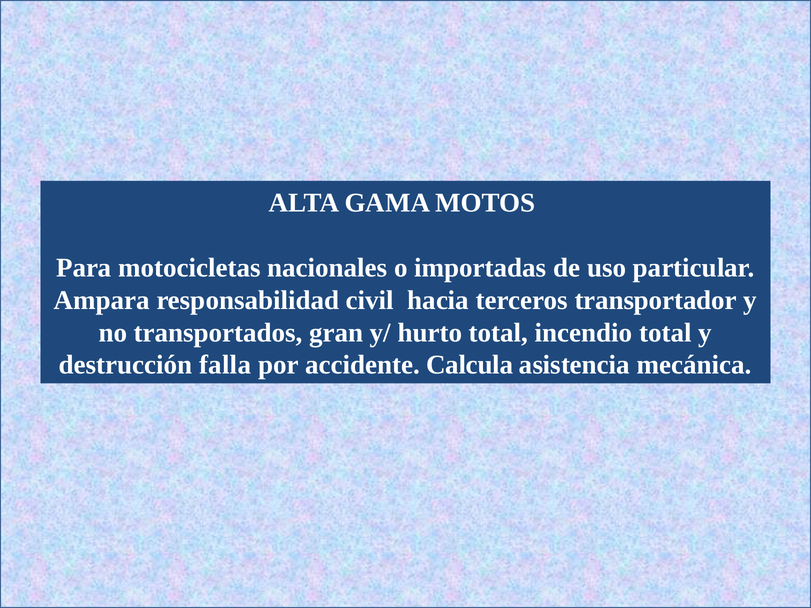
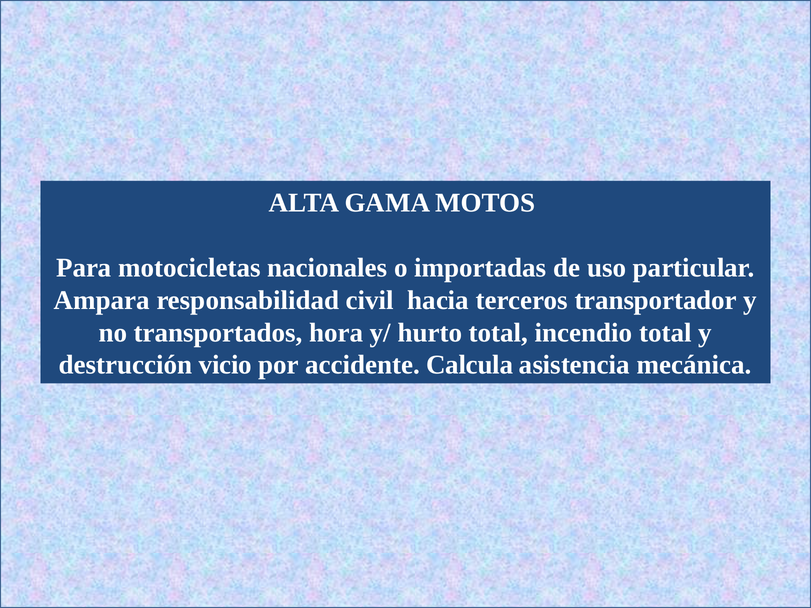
gran: gran -> hora
falla: falla -> vicio
